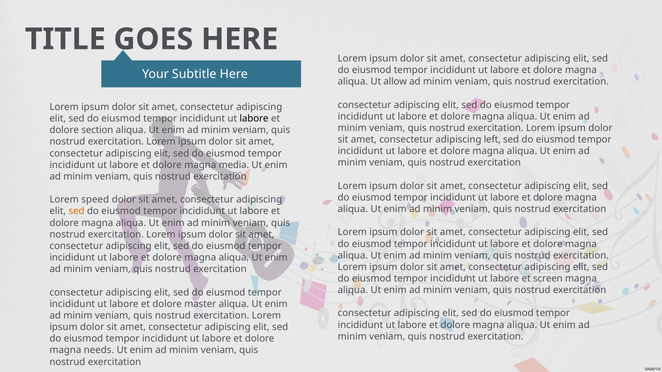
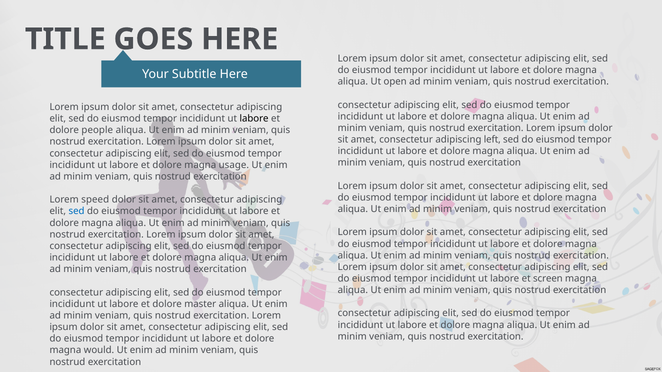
allow: allow -> open
section: section -> people
media: media -> usage
sed at (77, 211) colour: orange -> blue
needs: needs -> would
